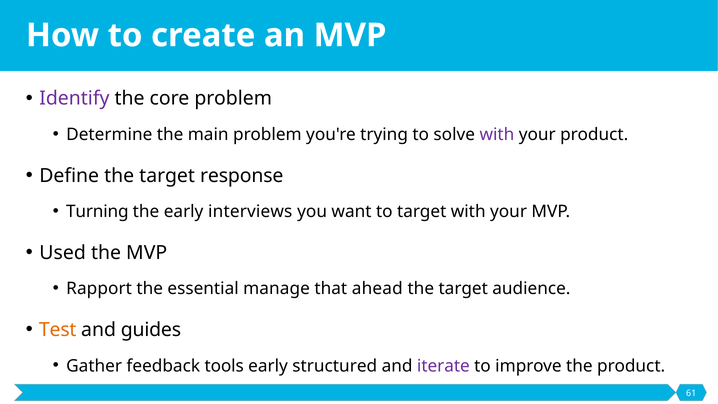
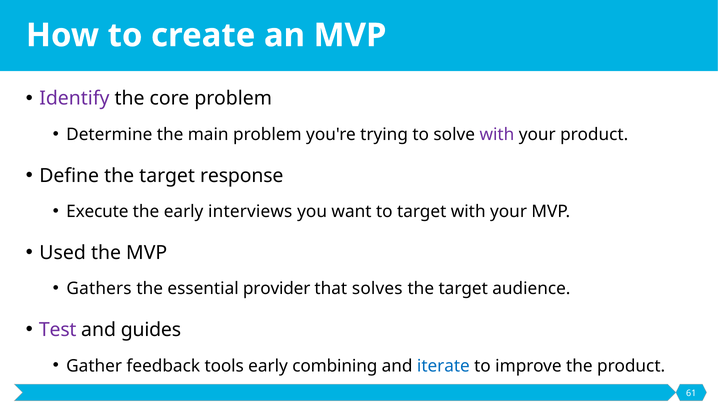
Turning: Turning -> Execute
Rapport: Rapport -> Gathers
manage: manage -> provider
ahead: ahead -> solves
Test colour: orange -> purple
structured: structured -> combining
iterate colour: purple -> blue
